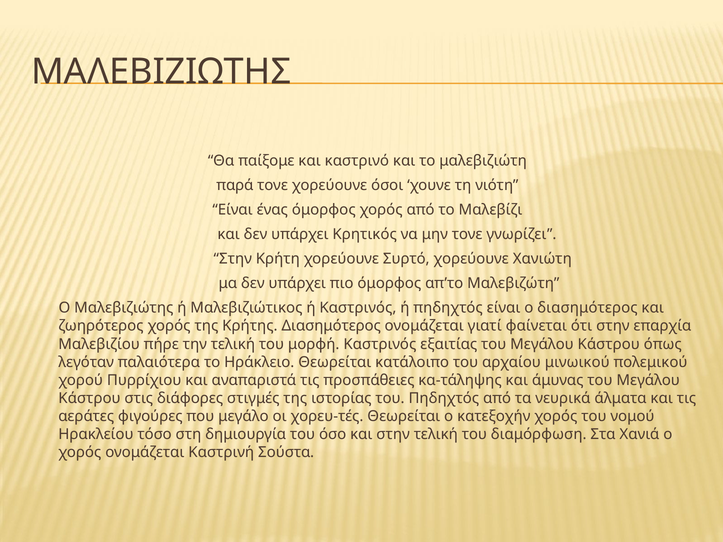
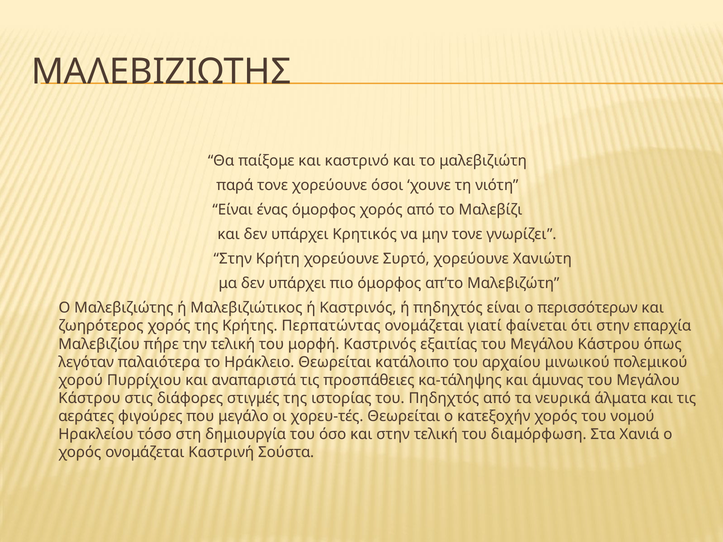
ο διασημότερος: διασημότερος -> περισσότερων
Κρήτης Διασημότερος: Διασημότερος -> Περπατώντας
